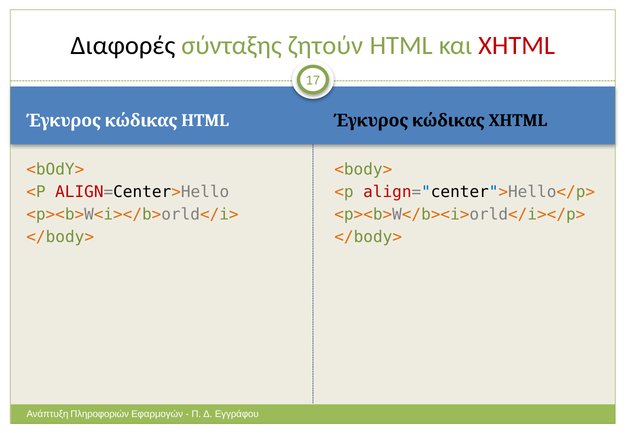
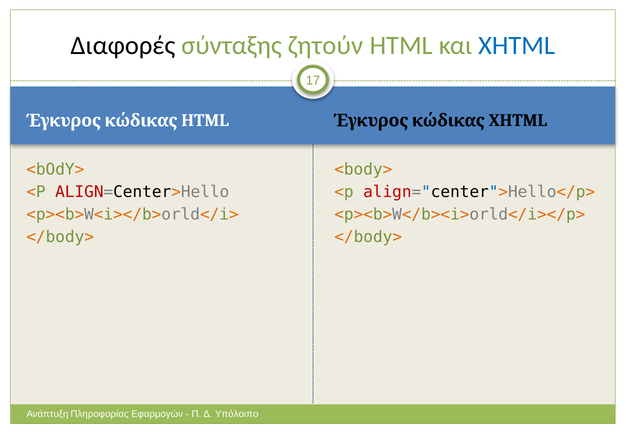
XHTML at (517, 45) colour: red -> blue
Πληροφοριών: Πληροφοριών -> Πληροφορίας
Εγγράφου: Εγγράφου -> Υπόλοιπο
